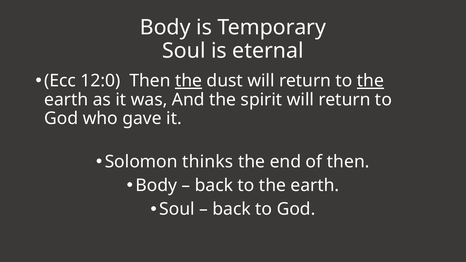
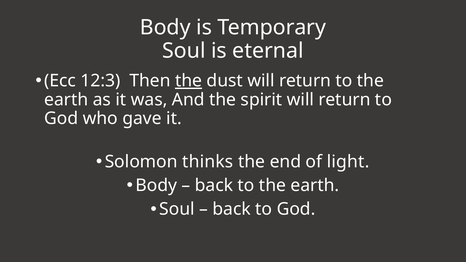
12:0: 12:0 -> 12:3
the at (370, 81) underline: present -> none
of then: then -> light
